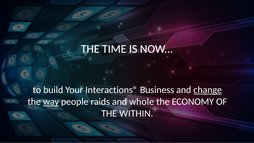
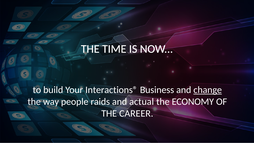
way underline: present -> none
whole: whole -> actual
WITHIN: WITHIN -> CAREER
